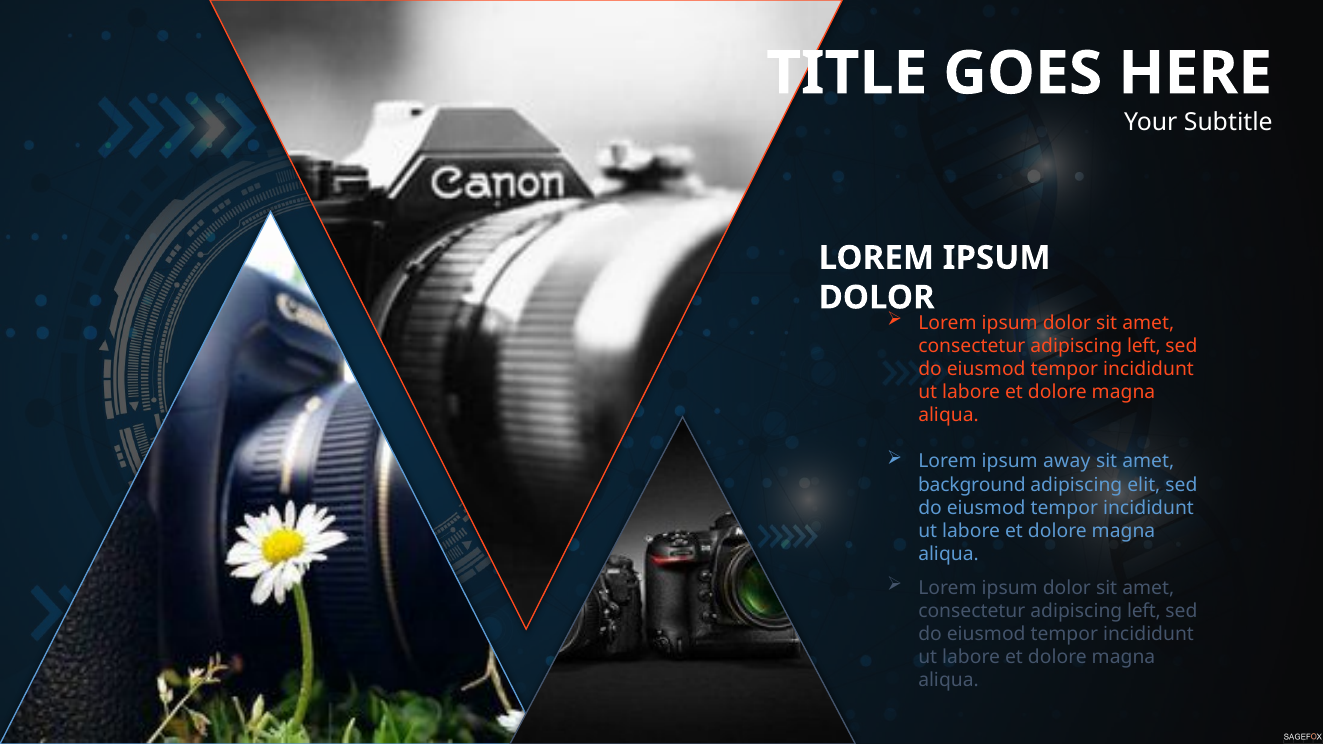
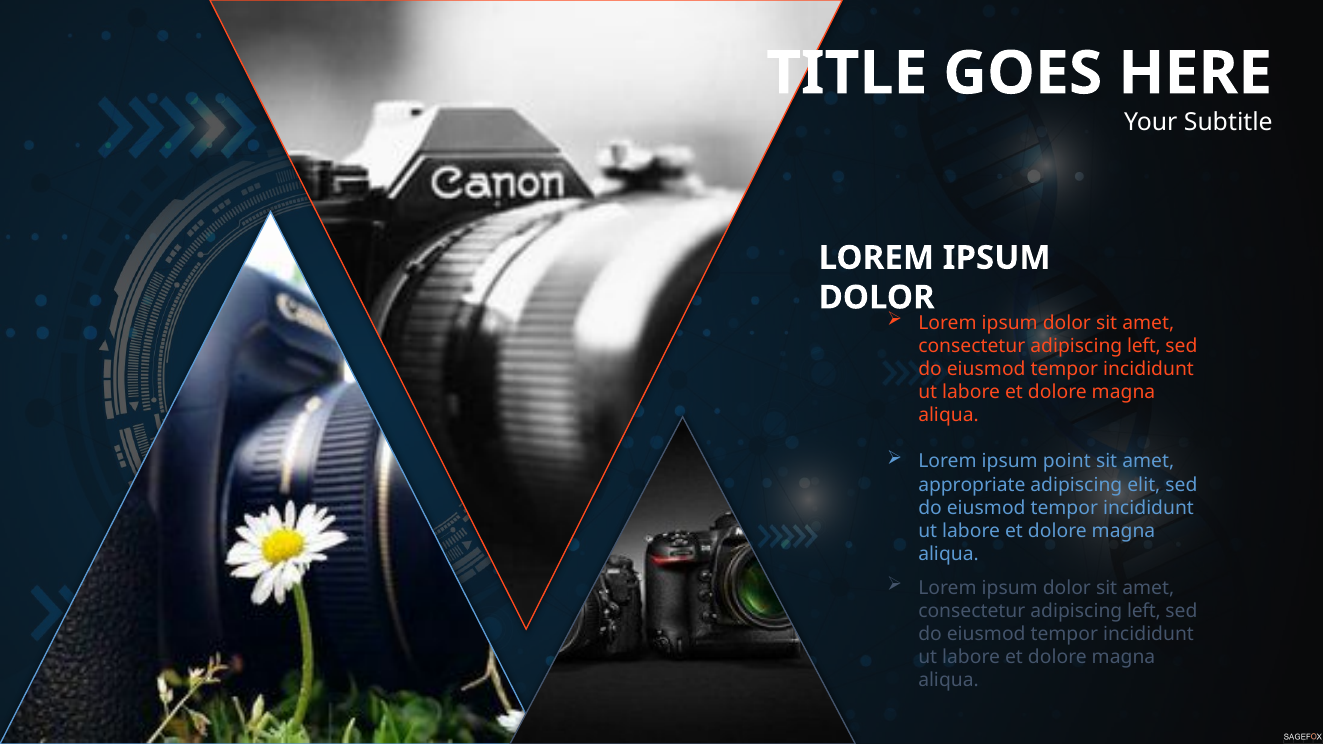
away: away -> point
background: background -> appropriate
